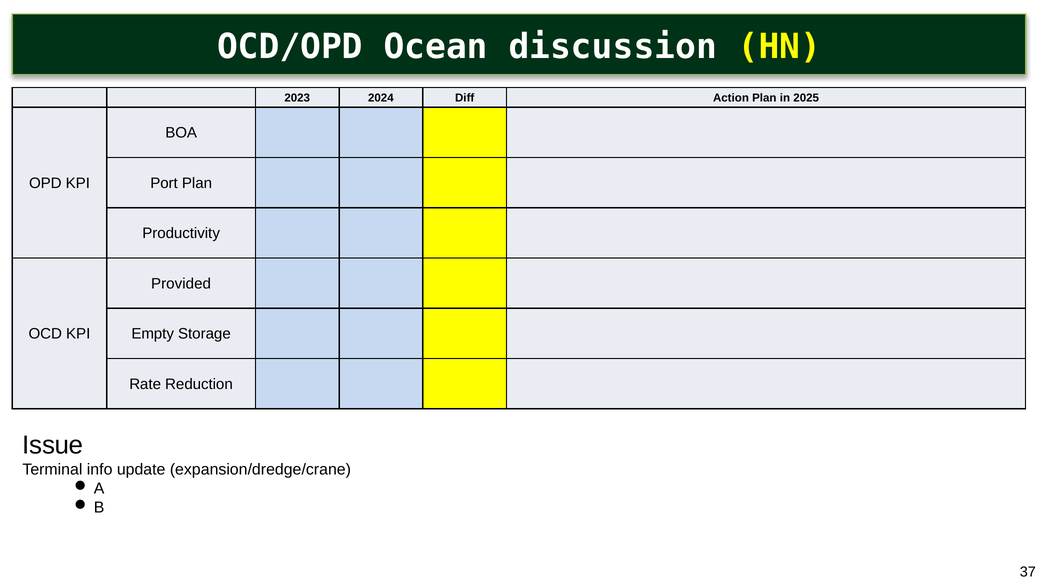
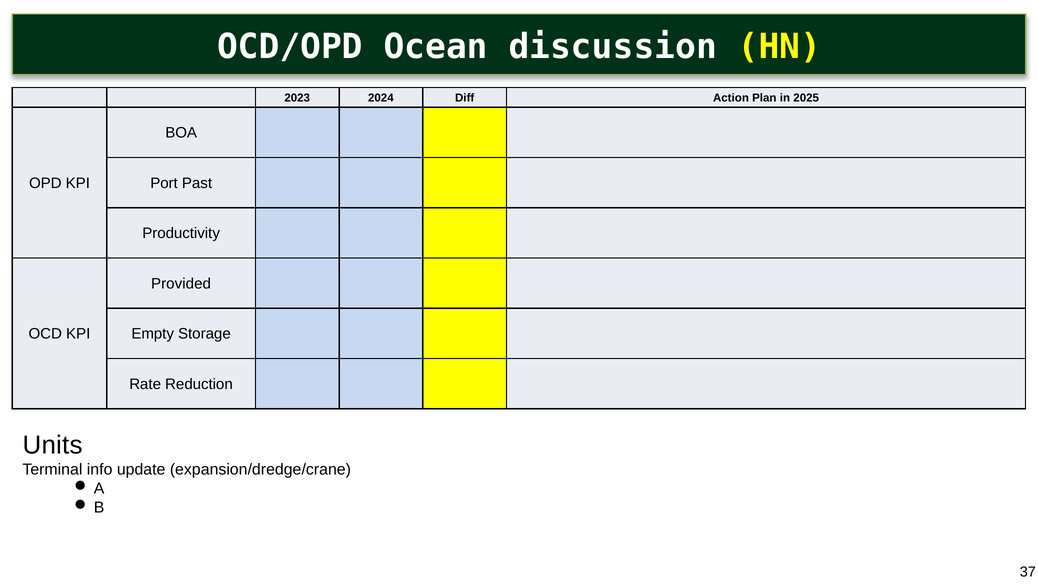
Port Plan: Plan -> Past
Issue: Issue -> Units
